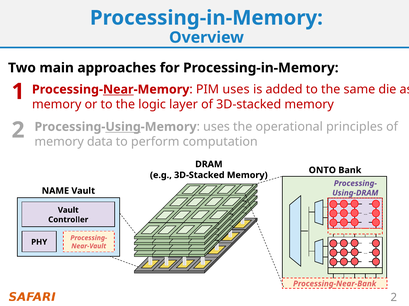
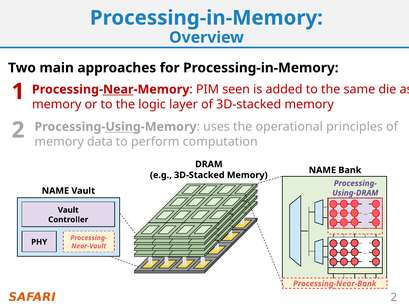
PIM uses: uses -> seen
ONTO at (322, 171): ONTO -> NAME
